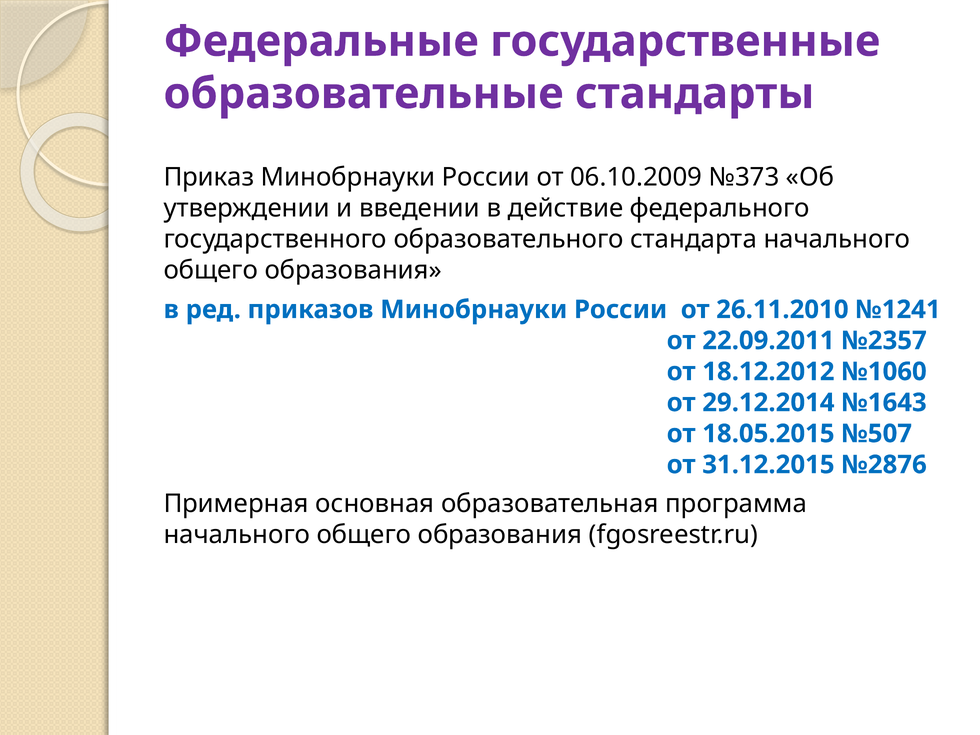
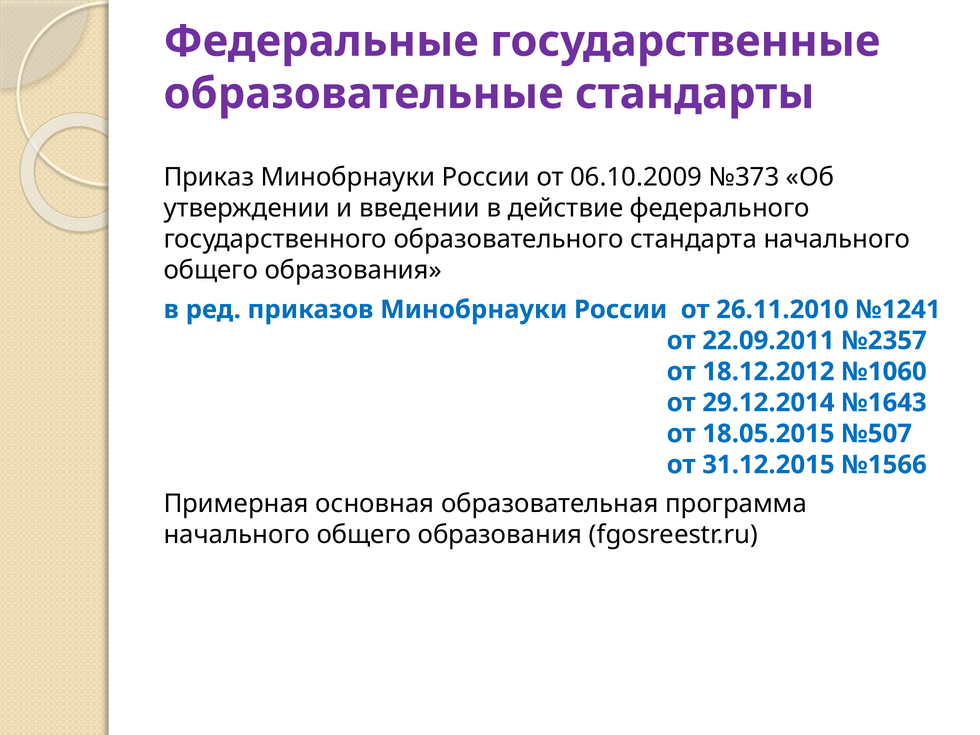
№2876: №2876 -> №1566
